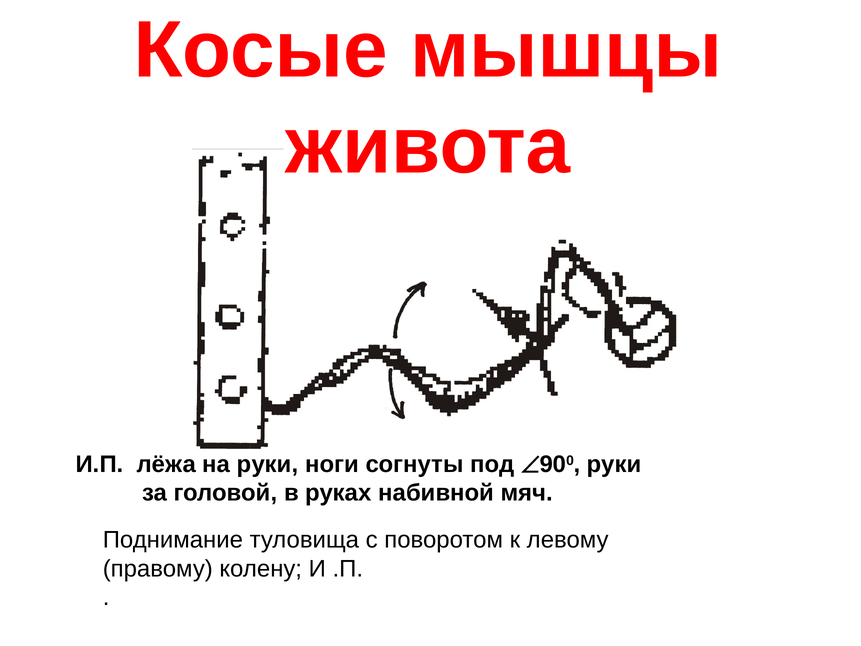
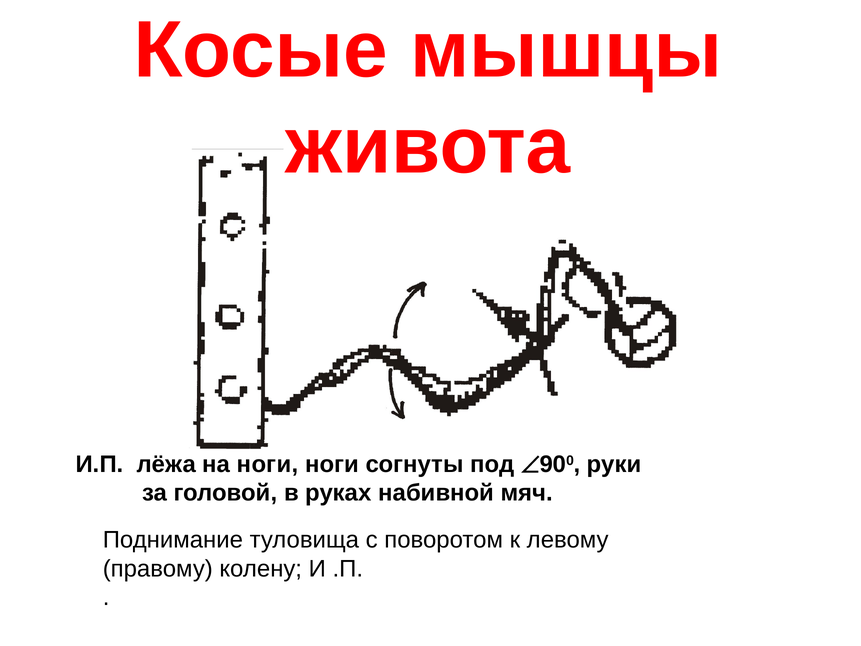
на руки: руки -> ноги
